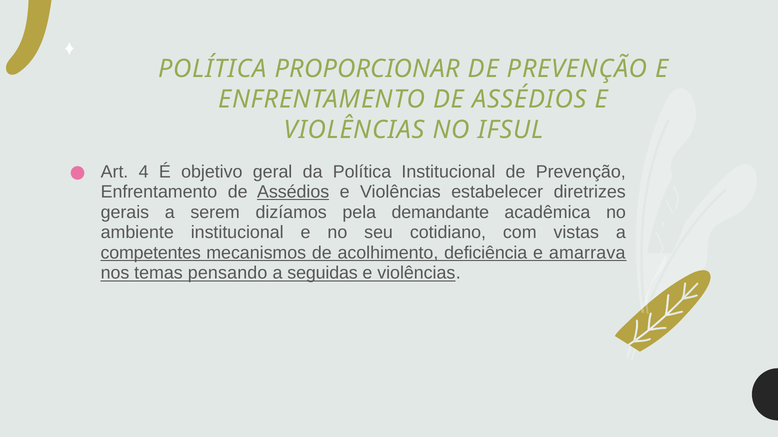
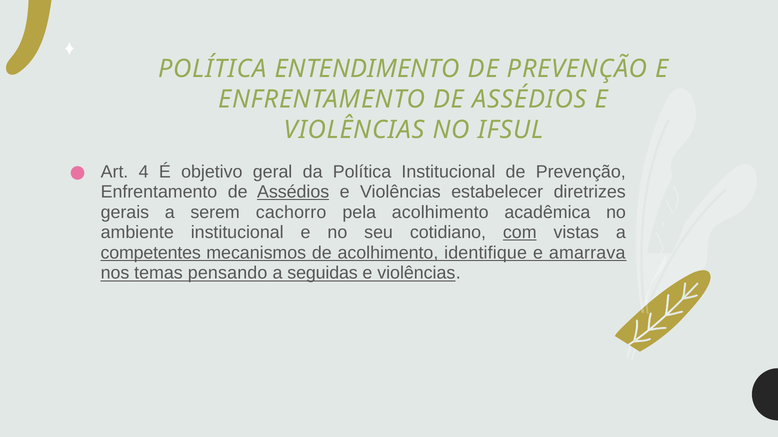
PROPORCIONAR: PROPORCIONAR -> ENTENDIMENTO
dizíamos: dizíamos -> cachorro
pela demandante: demandante -> acolhimento
com underline: none -> present
deficiência: deficiência -> identifique
